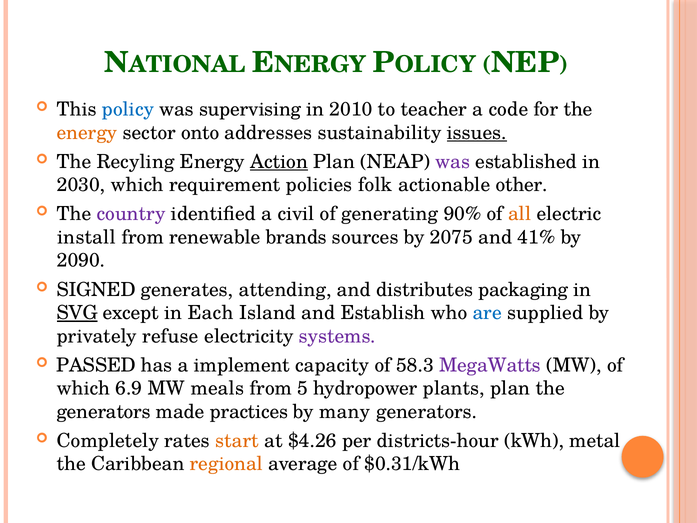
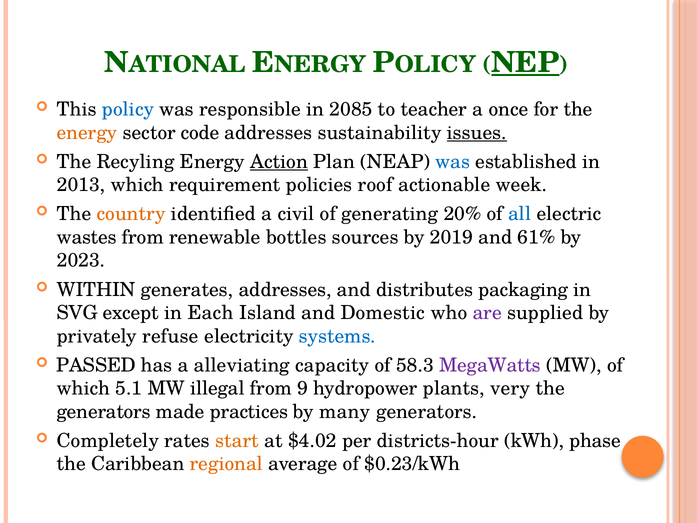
NEP underline: none -> present
supervising: supervising -> responsible
2010: 2010 -> 2085
code: code -> once
onto: onto -> code
was at (453, 162) colour: purple -> blue
2030: 2030 -> 2013
folk: folk -> roof
other: other -> week
country colour: purple -> orange
90%: 90% -> 20%
all colour: orange -> blue
install: install -> wastes
brands: brands -> bottles
2075: 2075 -> 2019
41%: 41% -> 61%
2090: 2090 -> 2023
SIGNED: SIGNED -> WITHIN
generates attending: attending -> addresses
SVG underline: present -> none
Establish: Establish -> Domestic
are colour: blue -> purple
systems colour: purple -> blue
implement: implement -> alleviating
6.9: 6.9 -> 5.1
meals: meals -> illegal
5: 5 -> 9
plants plan: plan -> very
$4.26: $4.26 -> $4.02
metal: metal -> phase
$0.31/kWh: $0.31/kWh -> $0.23/kWh
